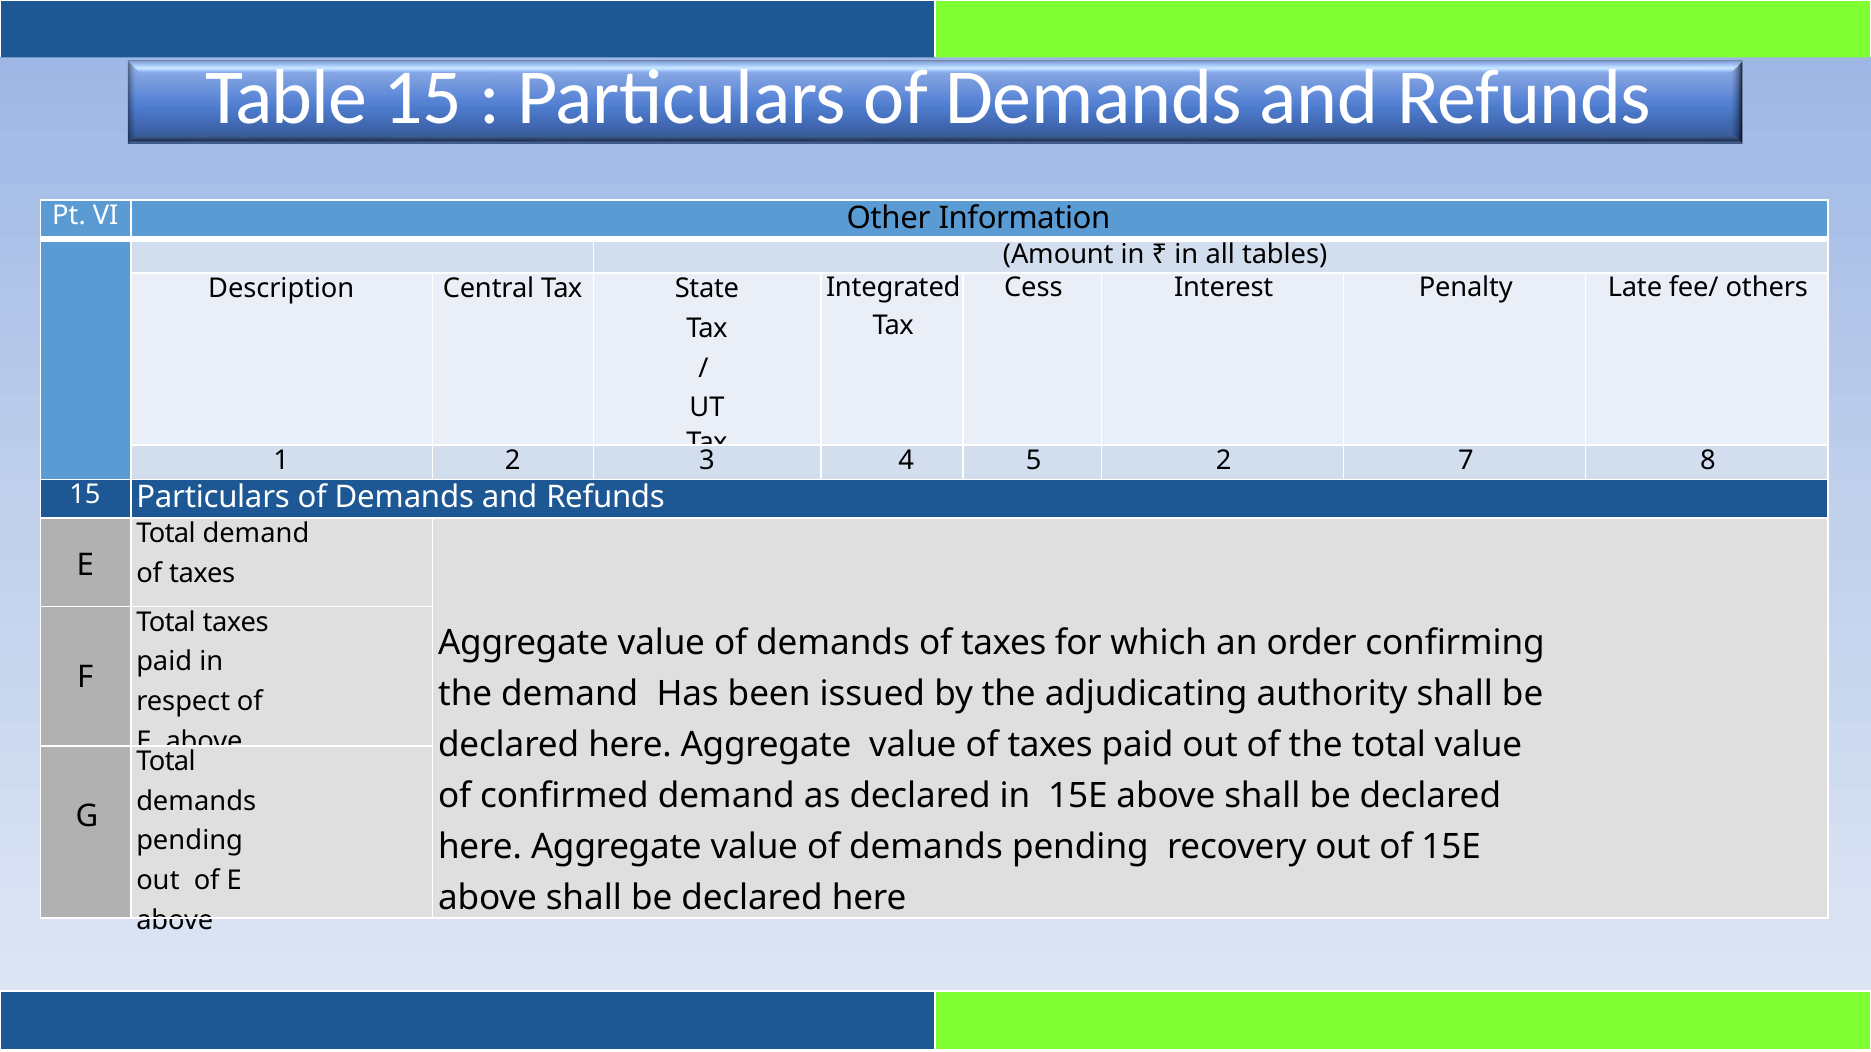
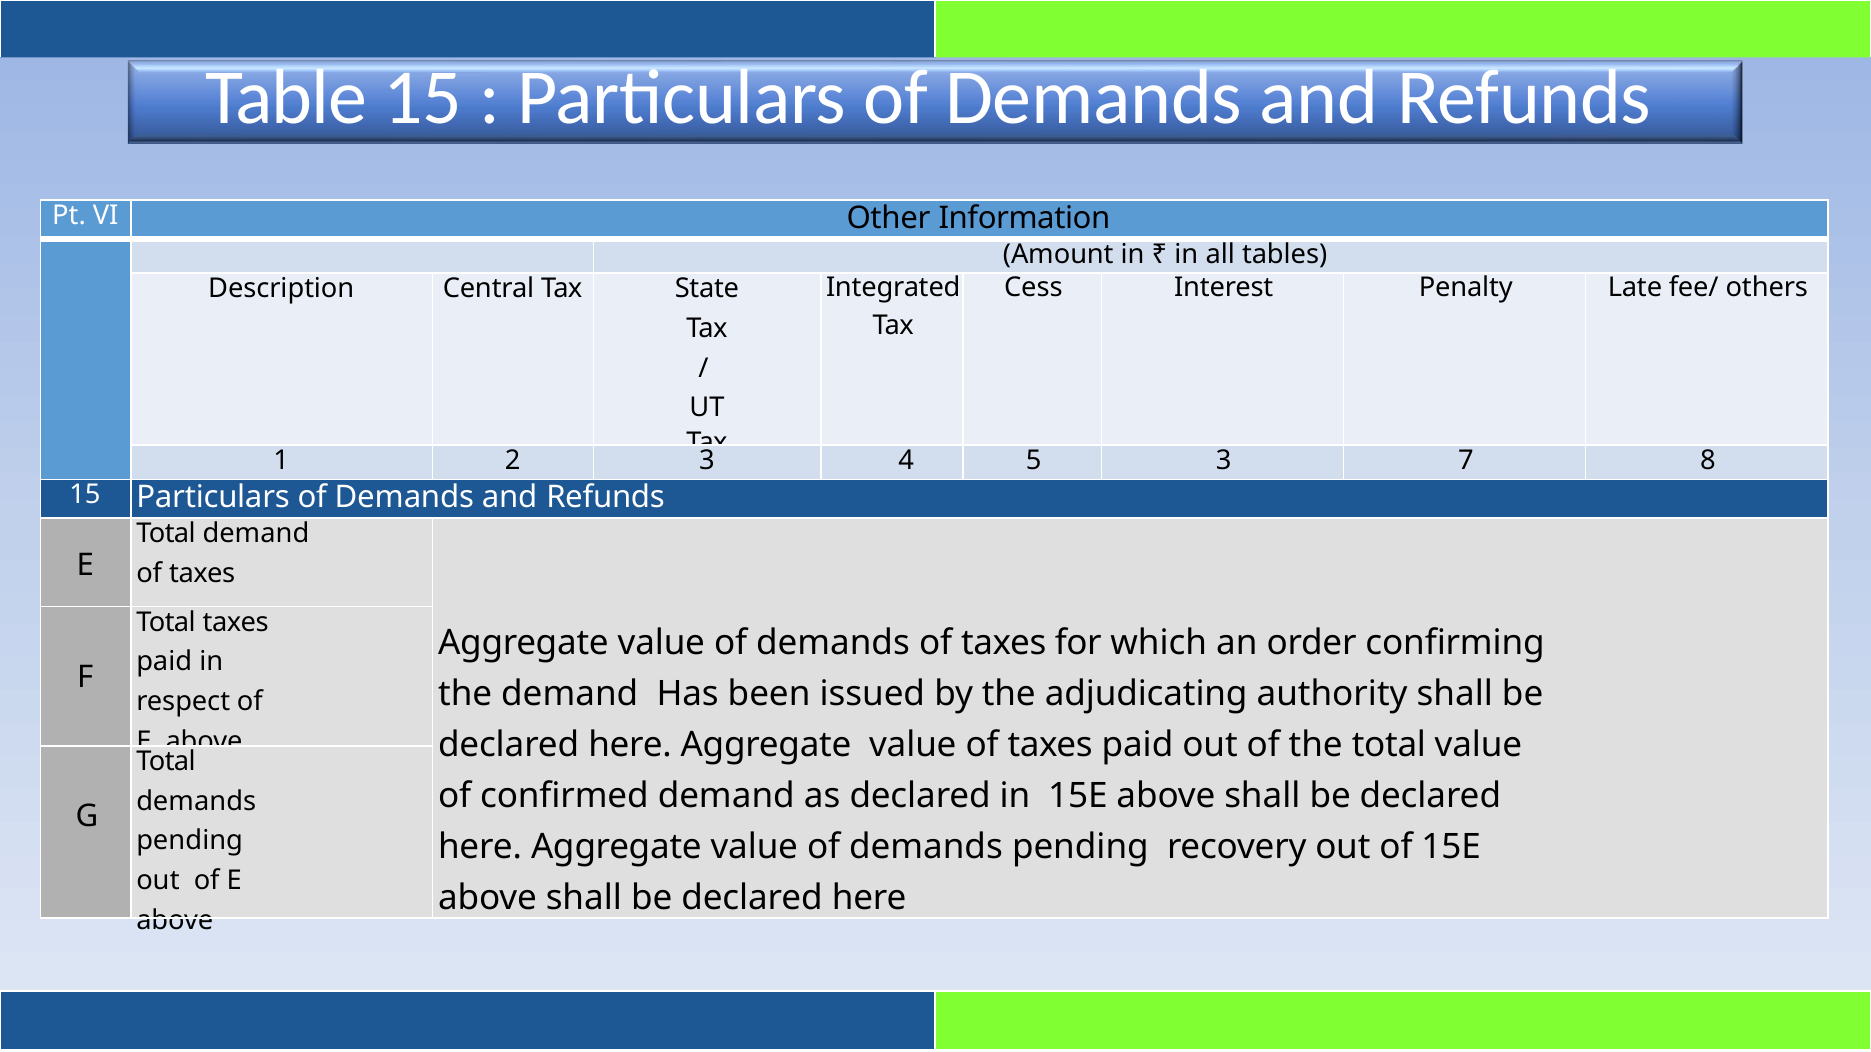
5 2: 2 -> 3
